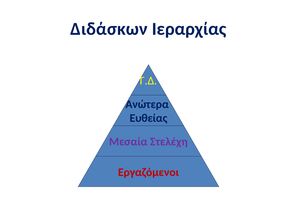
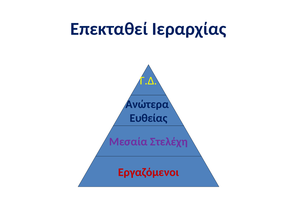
Διδάσκων: Διδάσκων -> Επεκταθεί
